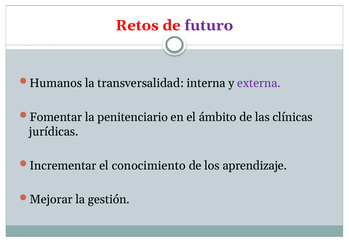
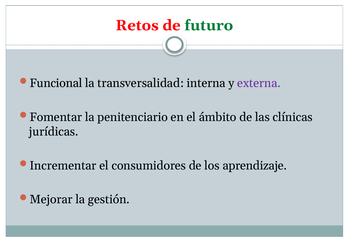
futuro colour: purple -> green
Humanos: Humanos -> Funcional
conocimiento: conocimiento -> consumidores
